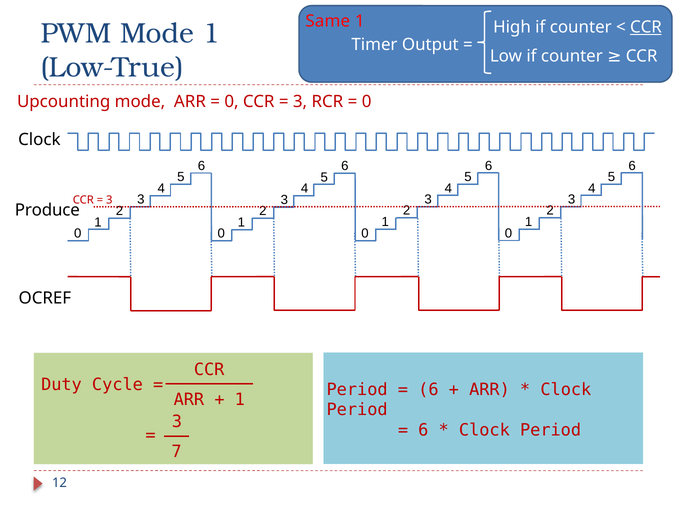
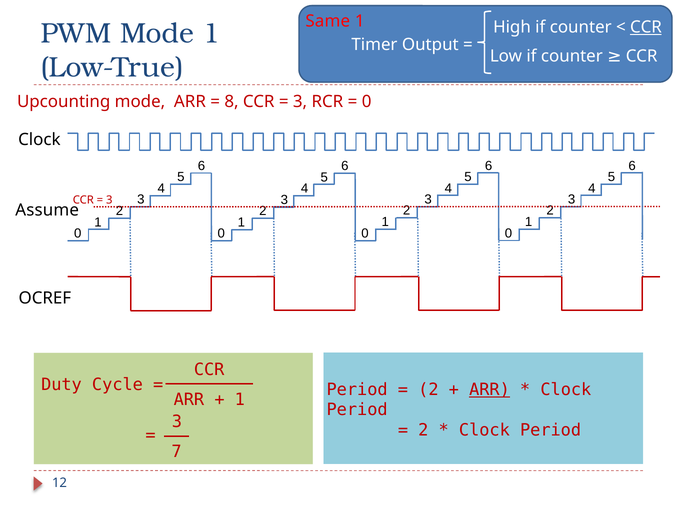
0 at (231, 102): 0 -> 8
Produce: Produce -> Assume
6 at (428, 389): 6 -> 2
ARR at (489, 389) underline: none -> present
6 at (423, 430): 6 -> 2
